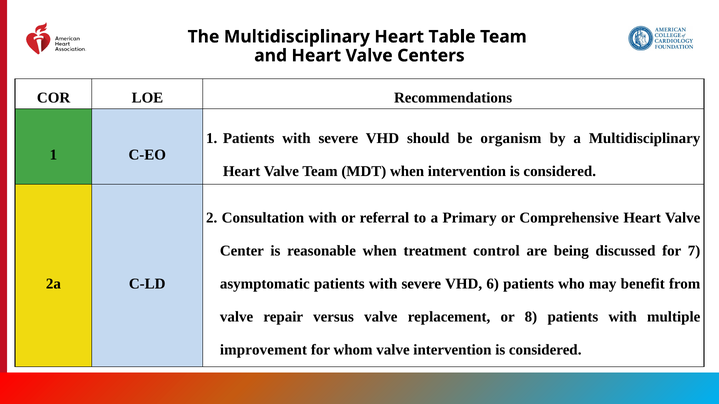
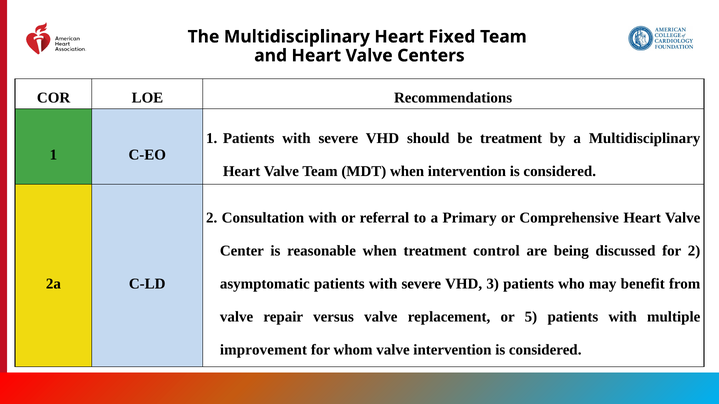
Table: Table -> Fixed
be organism: organism -> treatment
for 7: 7 -> 2
6: 6 -> 3
8: 8 -> 5
